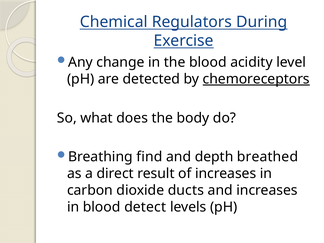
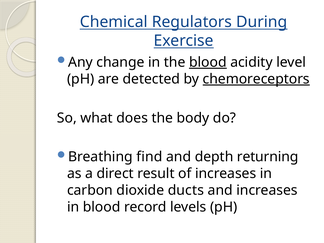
blood at (208, 62) underline: none -> present
breathed: breathed -> returning
detect: detect -> record
